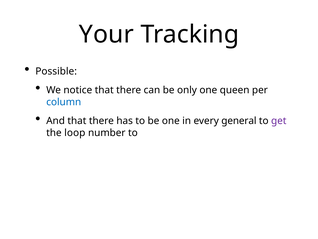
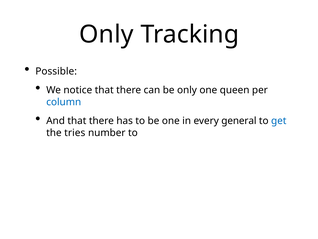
Your at (106, 34): Your -> Only
get colour: purple -> blue
loop: loop -> tries
